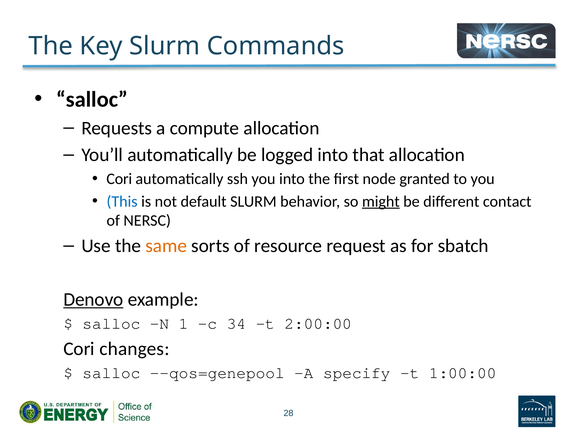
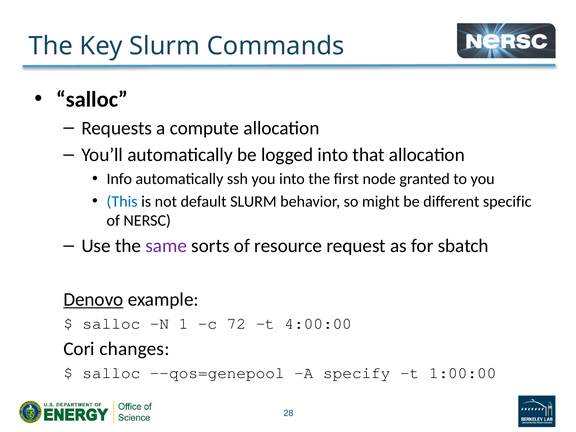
Cori at (119, 179): Cori -> Info
might underline: present -> none
contact: contact -> specific
same colour: orange -> purple
34: 34 -> 72
2:00:00: 2:00:00 -> 4:00:00
